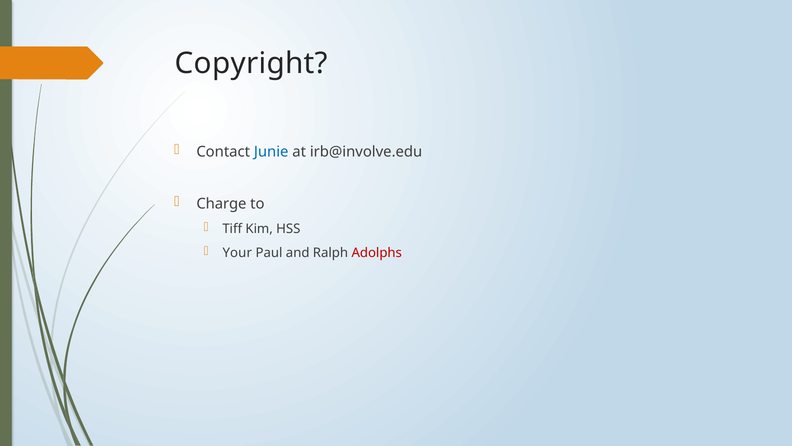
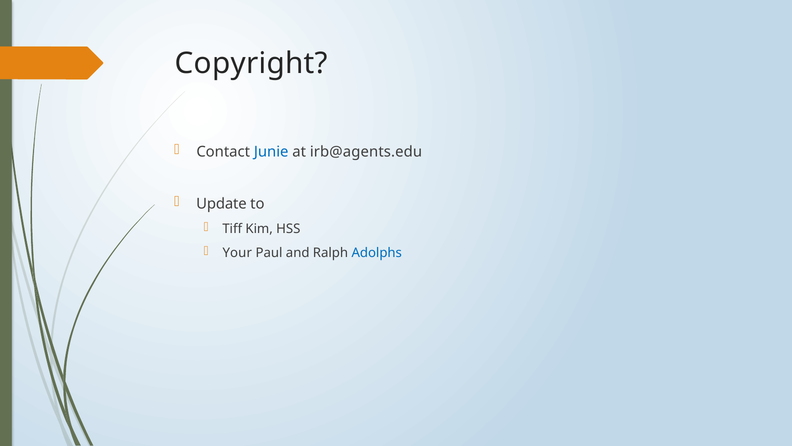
irb@involve.edu: irb@involve.edu -> irb@agents.edu
Charge: Charge -> Update
Adolphs colour: red -> blue
